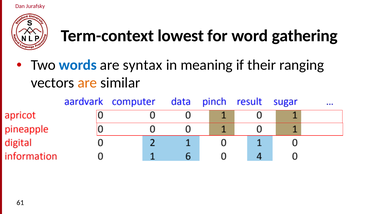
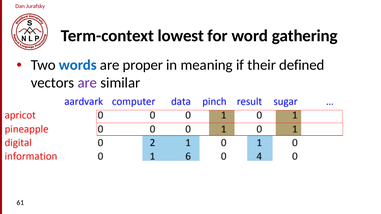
syntax: syntax -> proper
ranging: ranging -> defined
are at (87, 83) colour: orange -> purple
